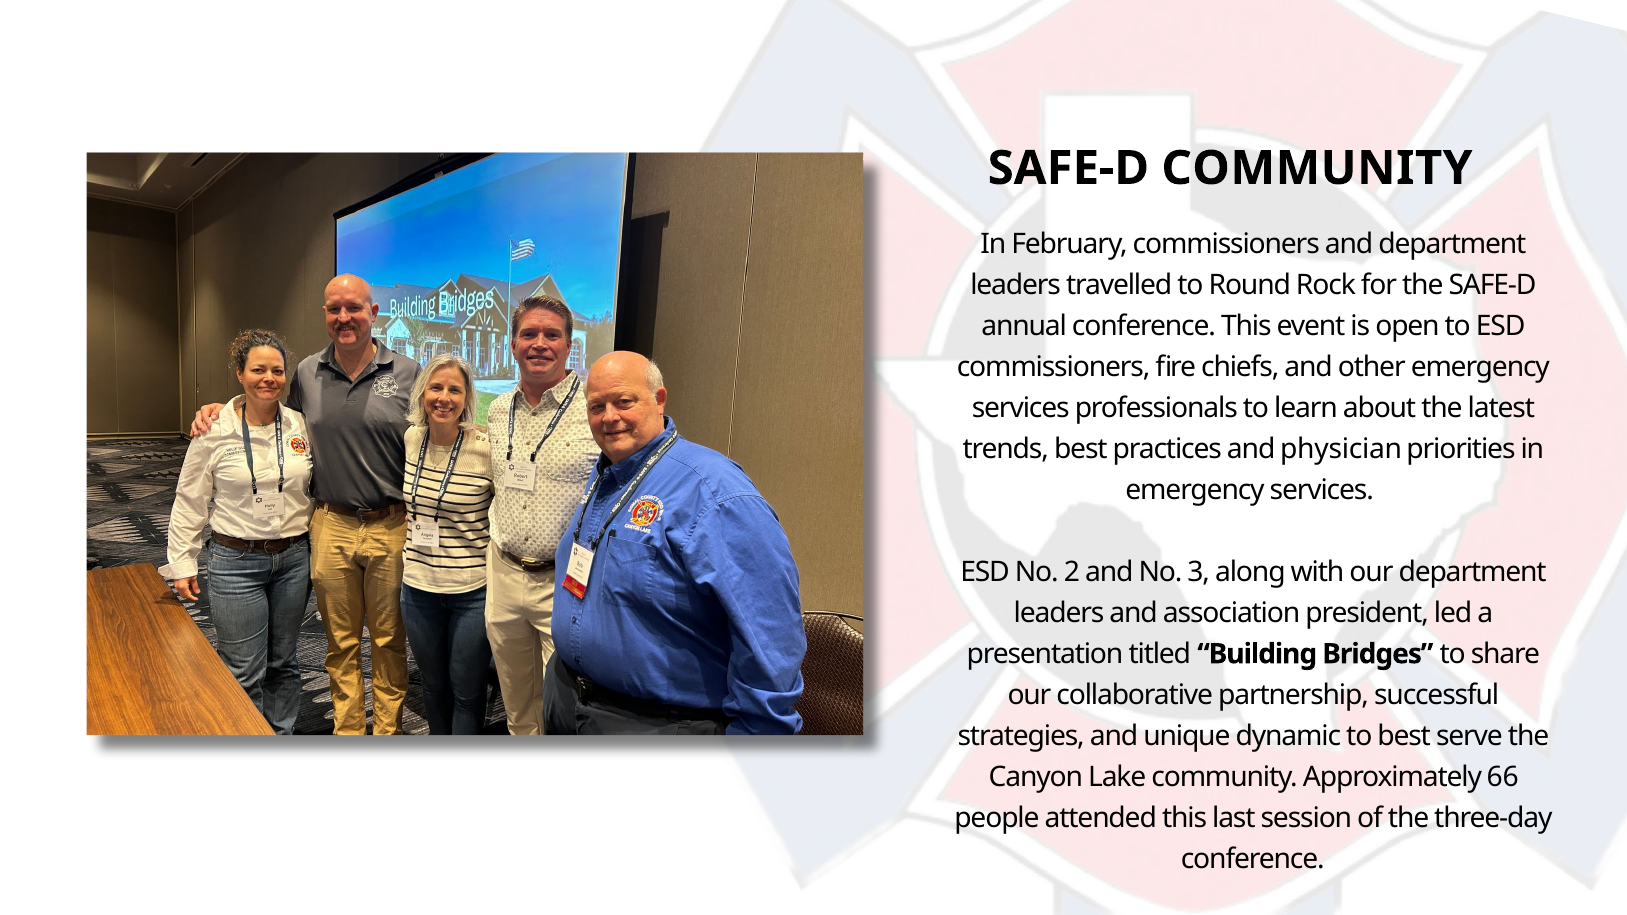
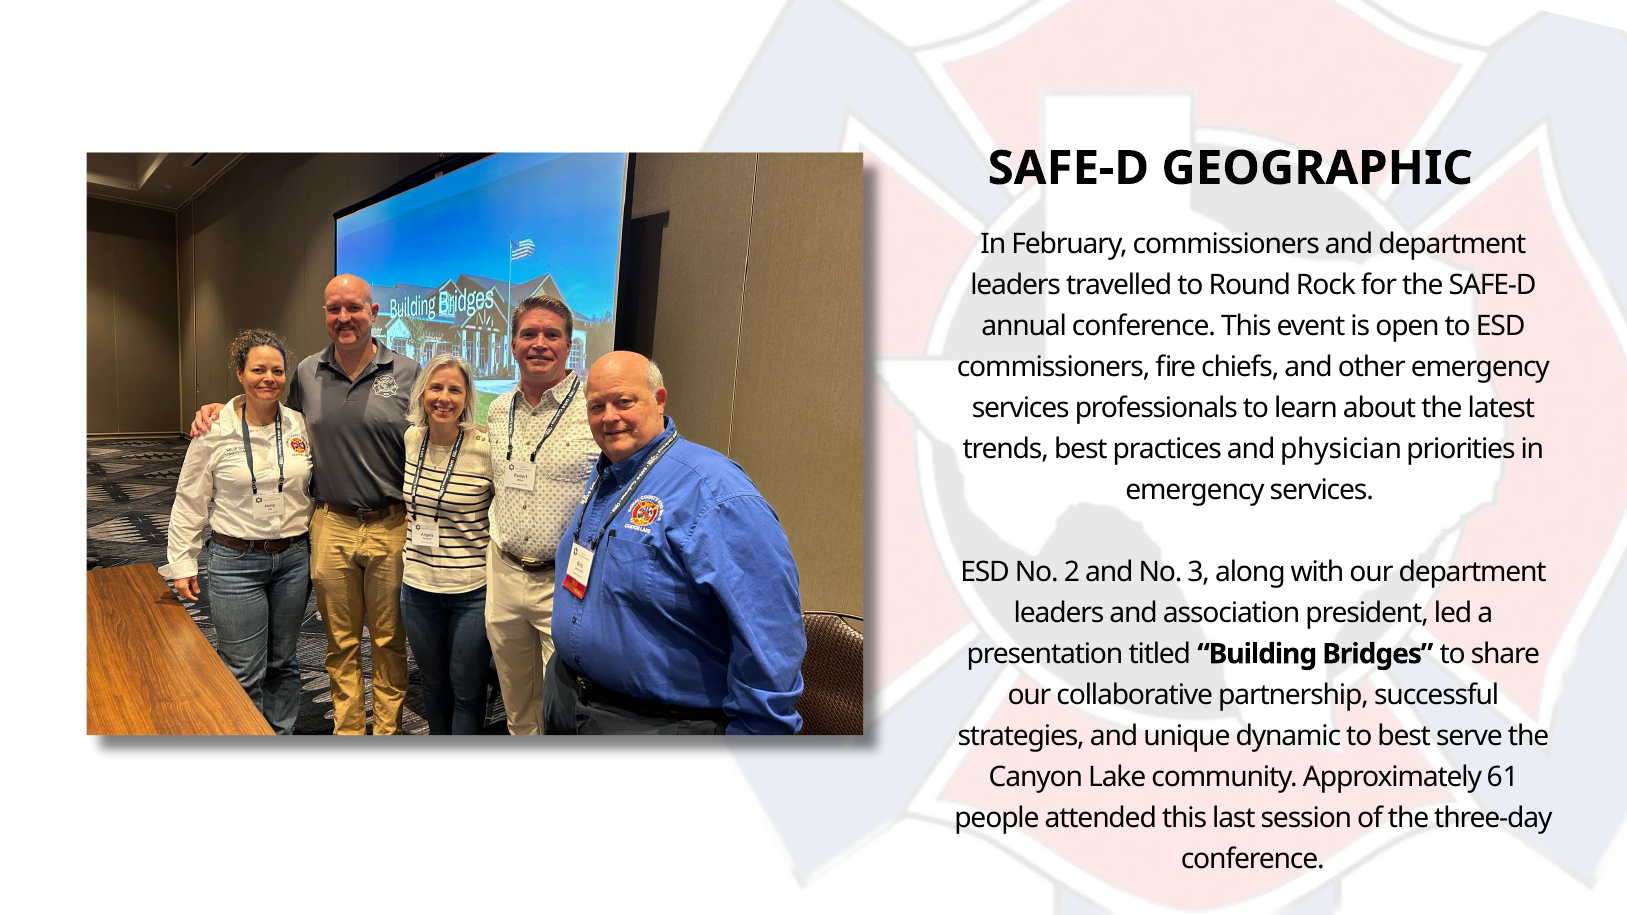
SAFE-D COMMUNITY: COMMUNITY -> GEOGRAPHIC
66: 66 -> 61
